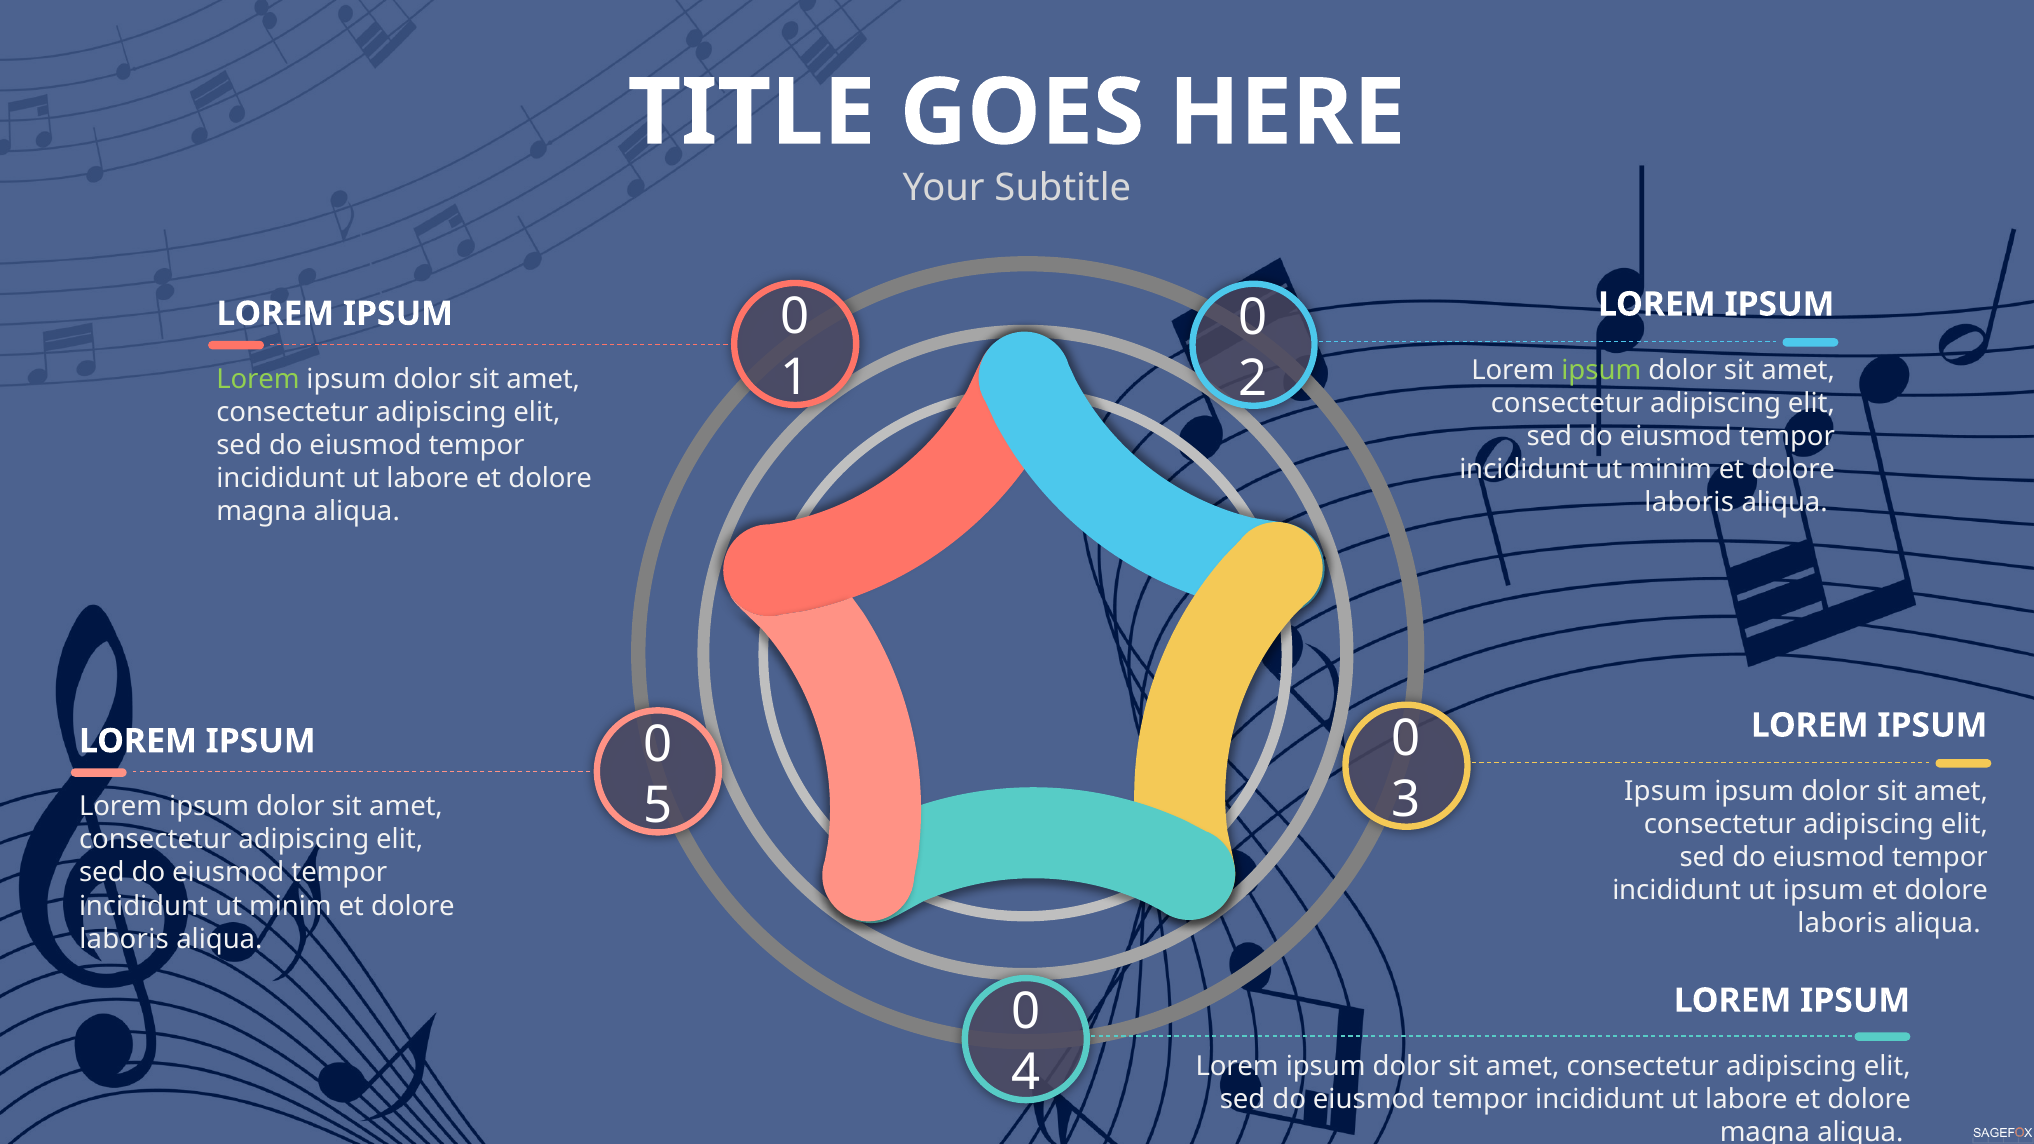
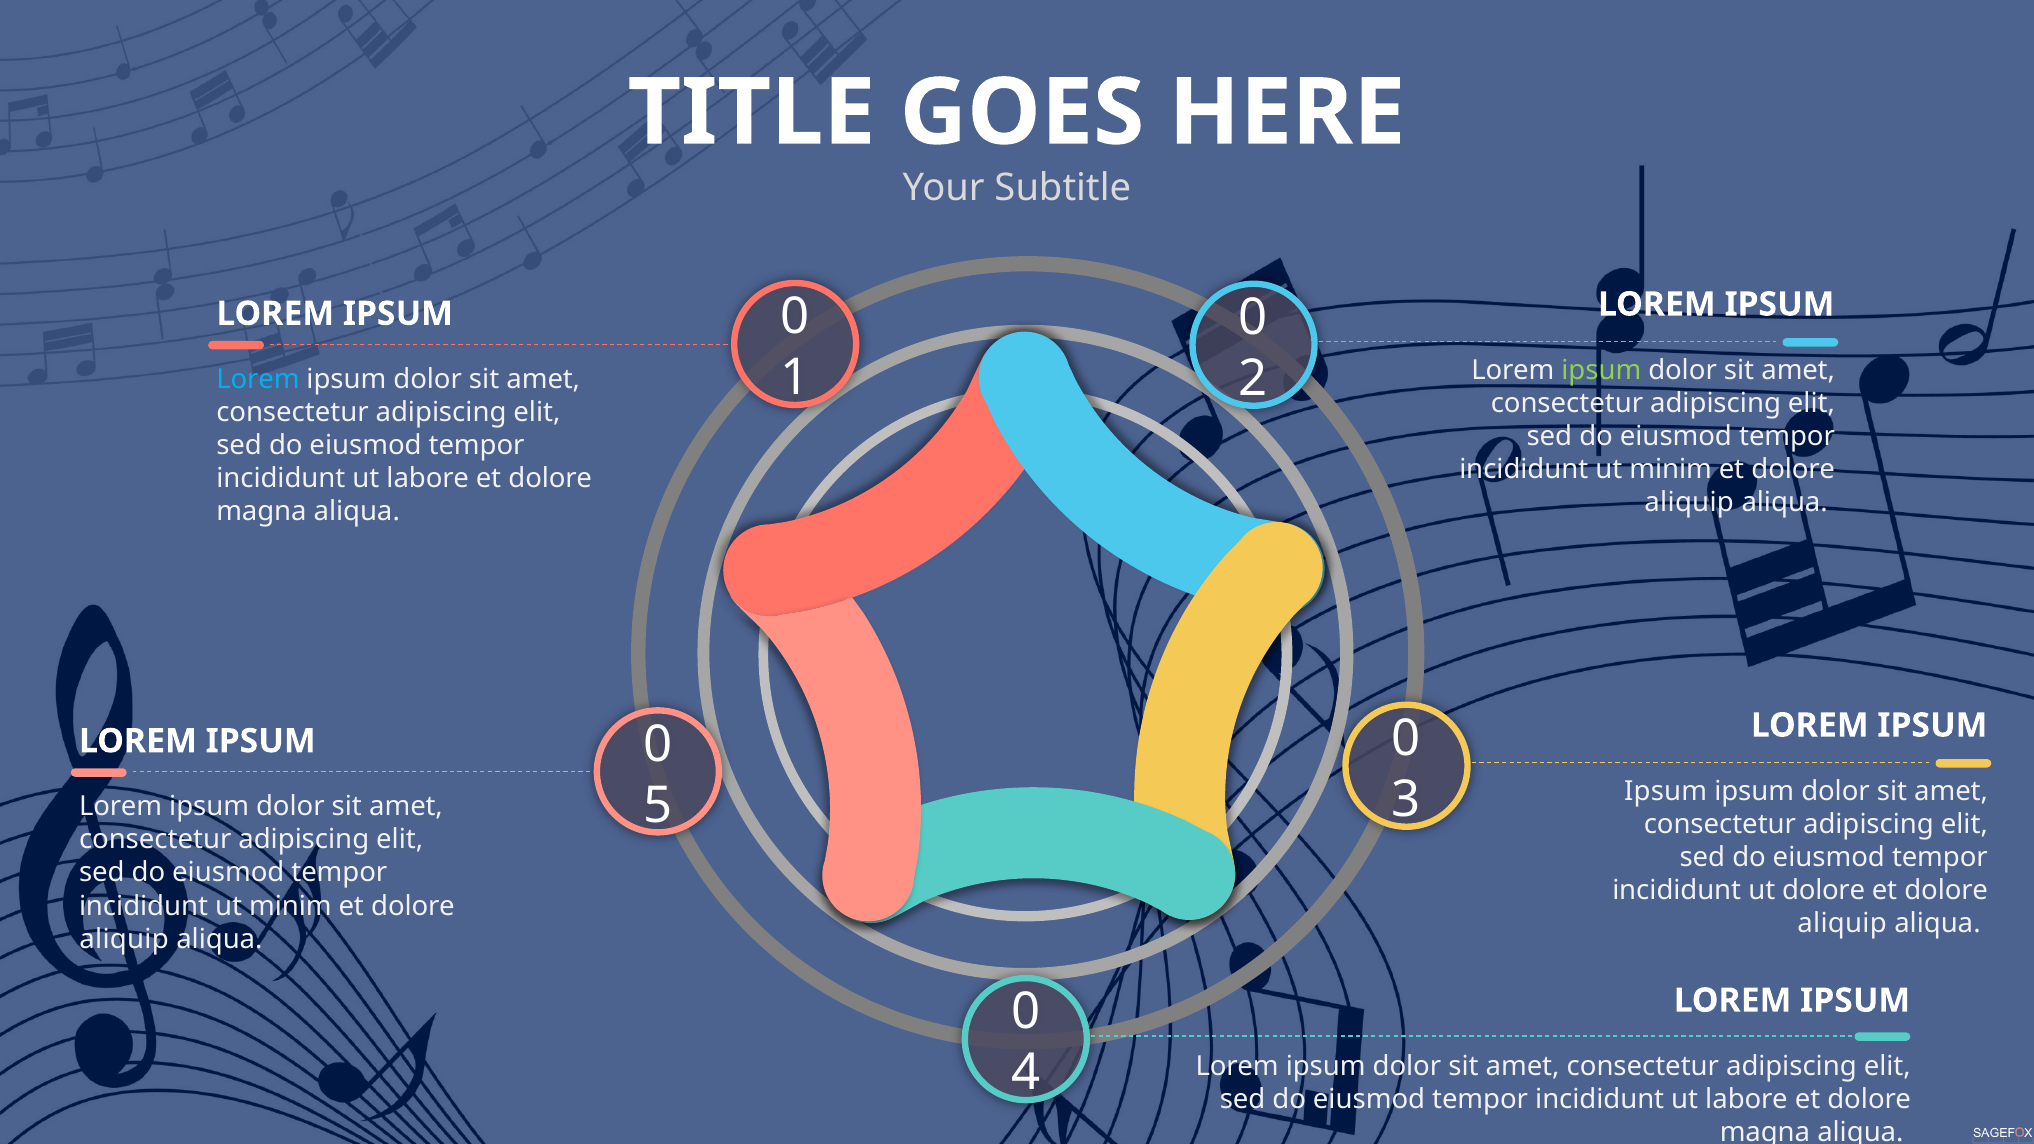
Lorem at (258, 379) colour: light green -> light blue
laboris at (1689, 502): laboris -> aliquip
ut ipsum: ipsum -> dolore
laboris at (1842, 923): laboris -> aliquip
laboris at (124, 939): laboris -> aliquip
